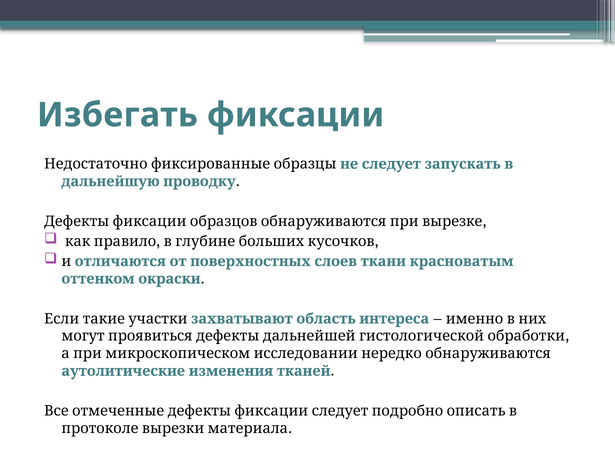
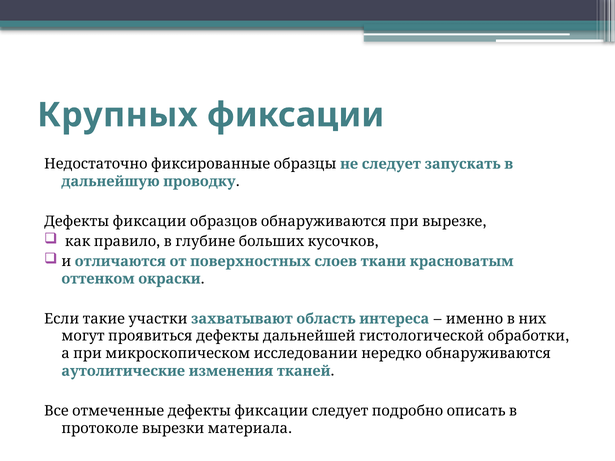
Избегать: Избегать -> Крупных
